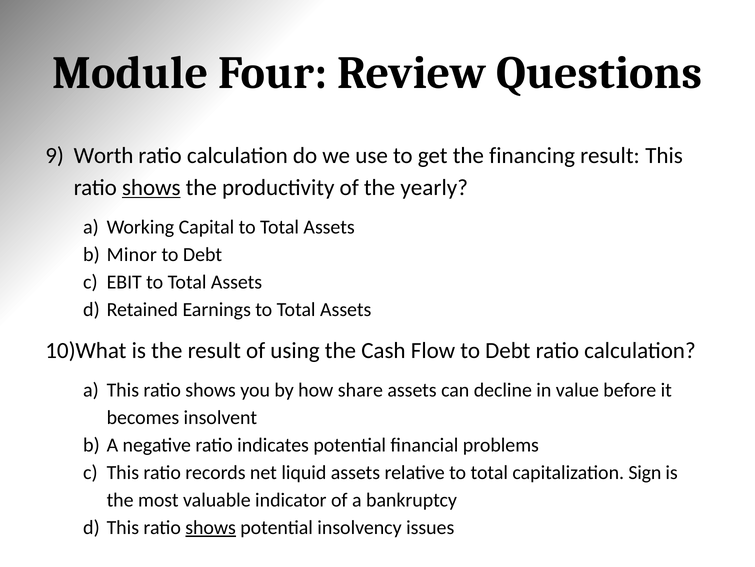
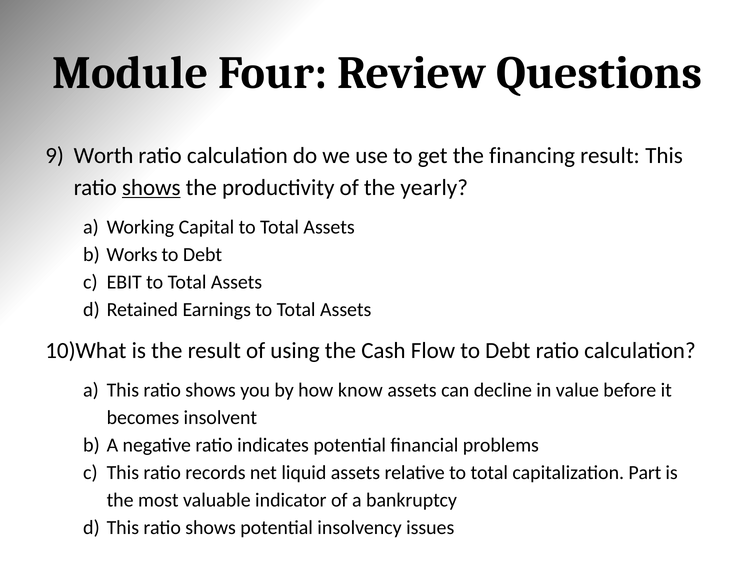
Minor: Minor -> Works
share: share -> know
Sign: Sign -> Part
shows at (211, 527) underline: present -> none
